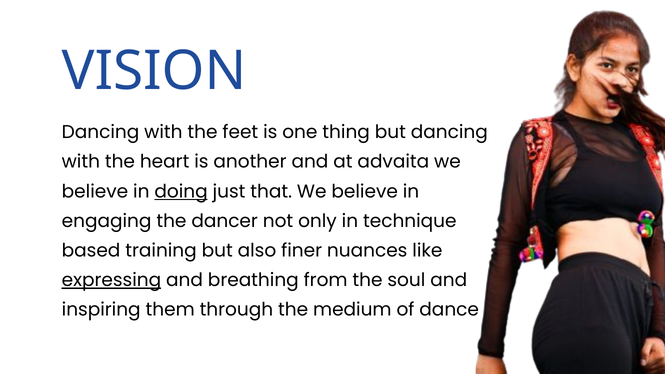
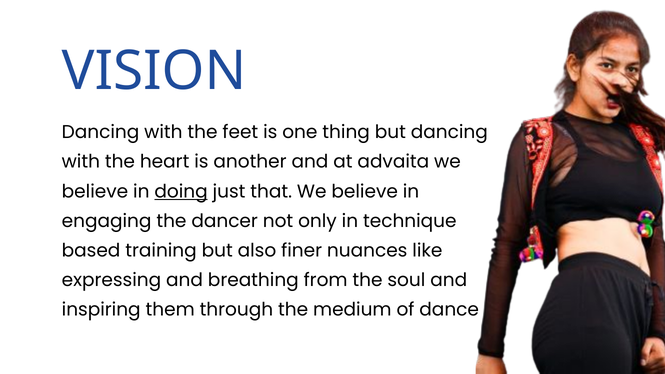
expressing underline: present -> none
